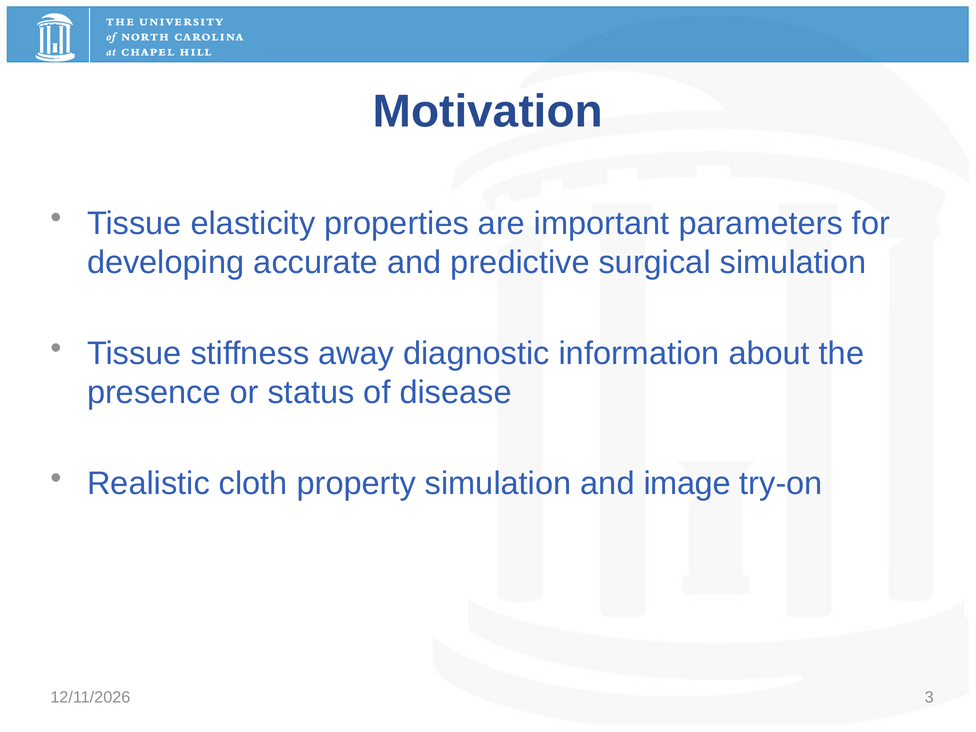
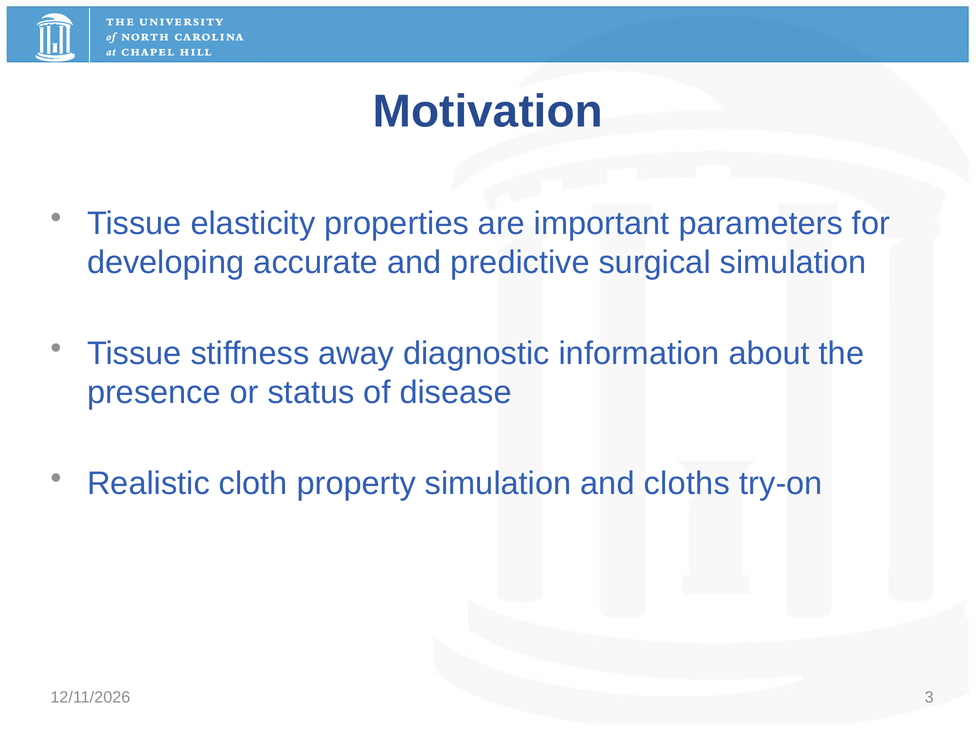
image: image -> cloths
